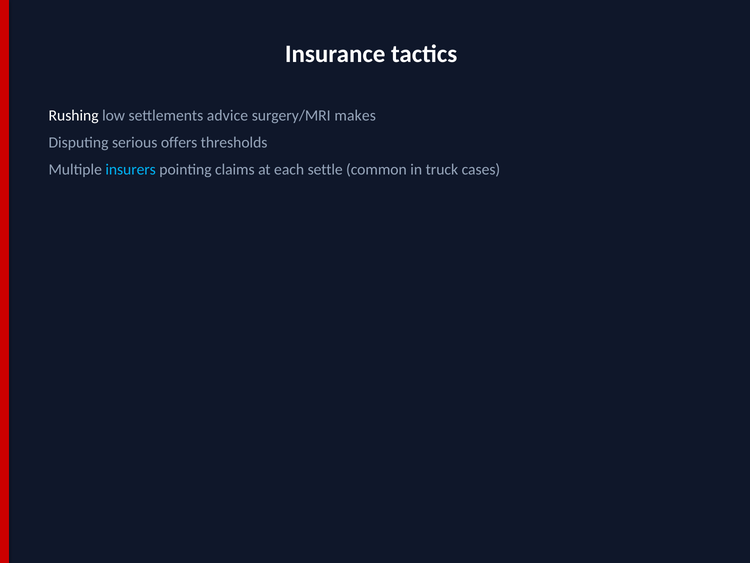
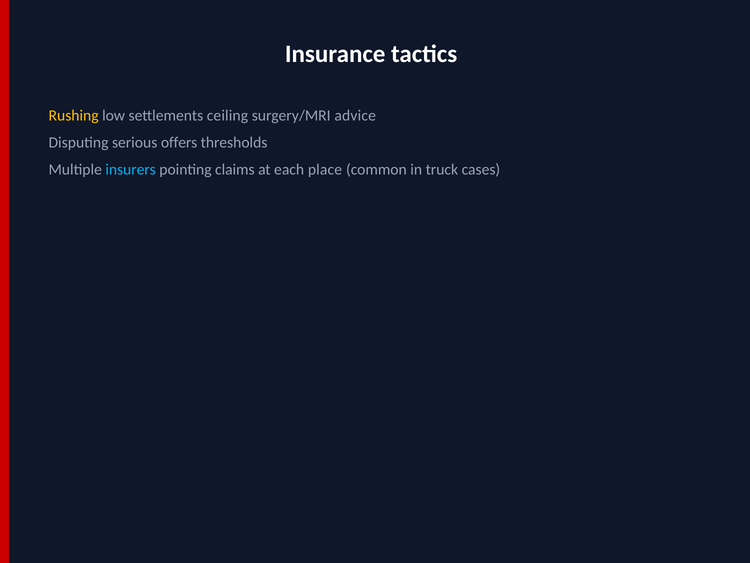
Rushing colour: white -> yellow
advice: advice -> ceiling
makes: makes -> advice
settle: settle -> place
